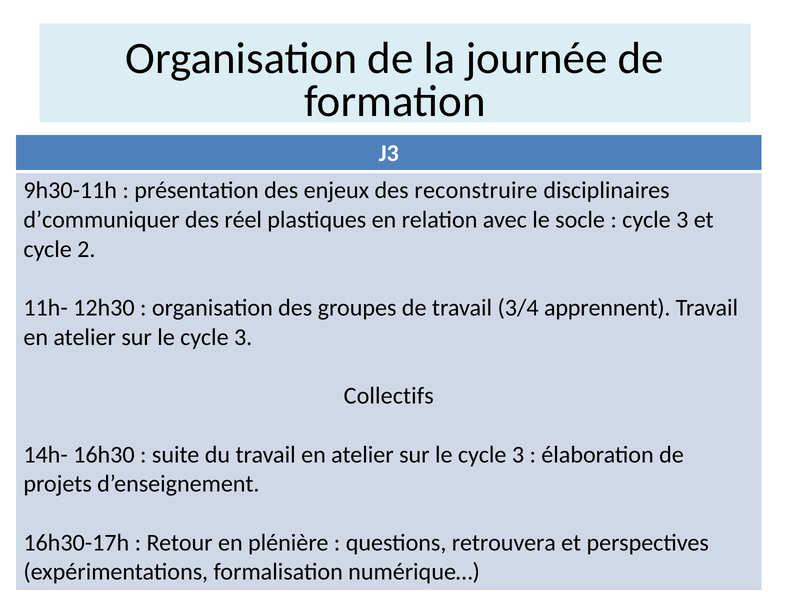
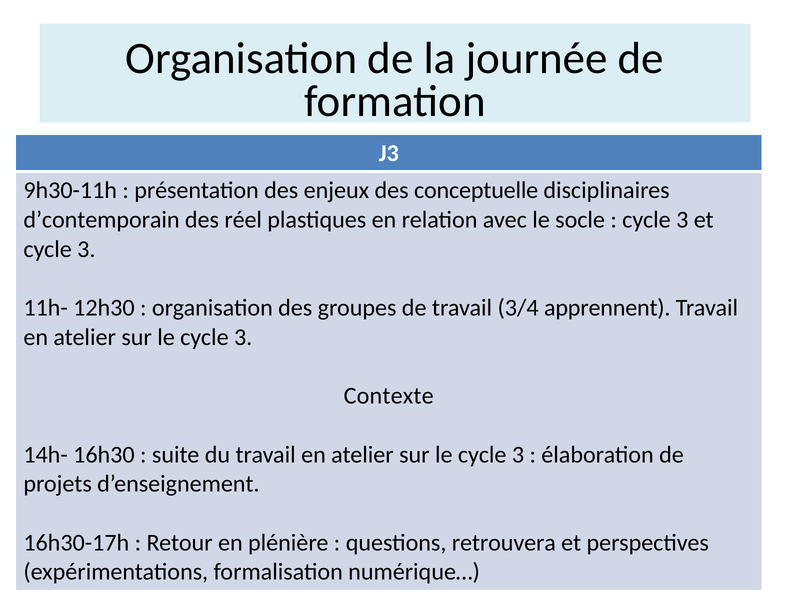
reconstruire: reconstruire -> conceptuelle
d’communiquer: d’communiquer -> d’contemporain
2 at (86, 249): 2 -> 3
Collectifs: Collectifs -> Contexte
